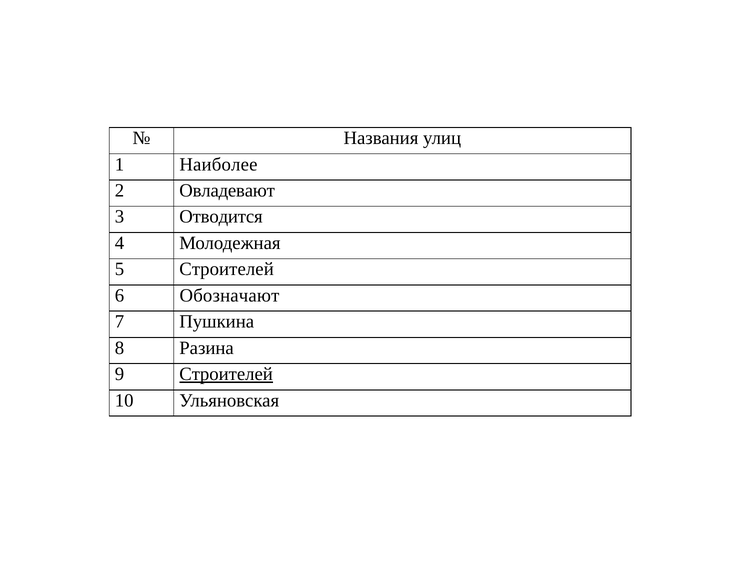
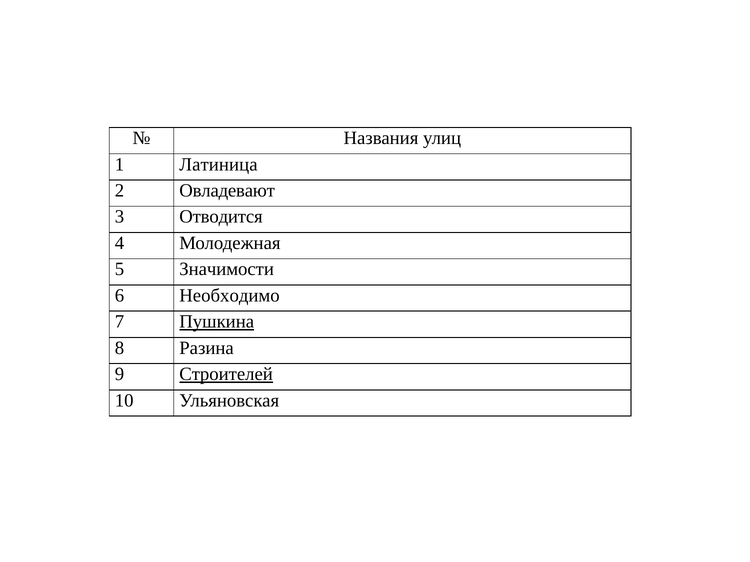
Наиболее: Наиболее -> Латиница
5 Строителей: Строителей -> Значимости
Обозначают: Обозначают -> Необходимо
Пушкина underline: none -> present
